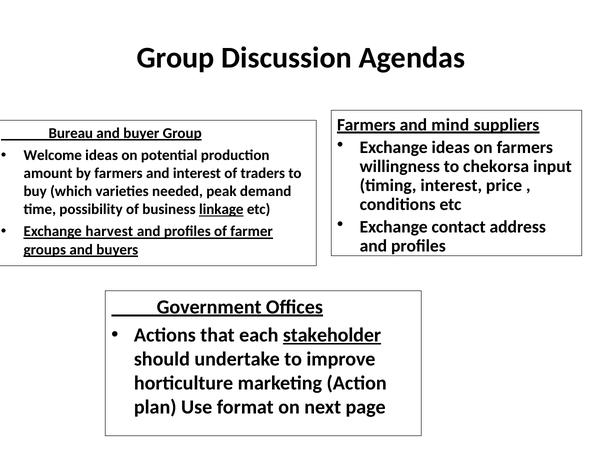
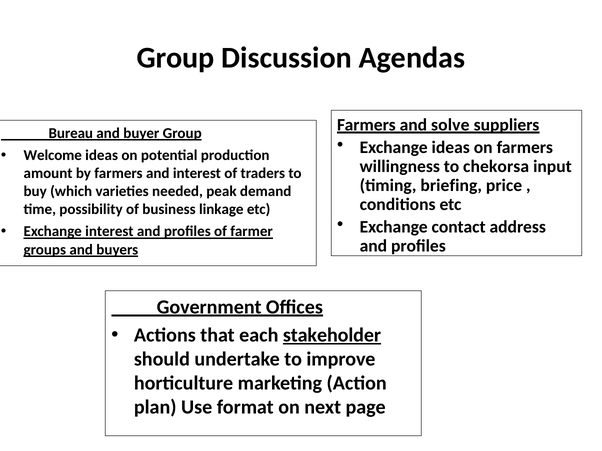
mind: mind -> solve
timing interest: interest -> briefing
linkage underline: present -> none
Exchange harvest: harvest -> interest
